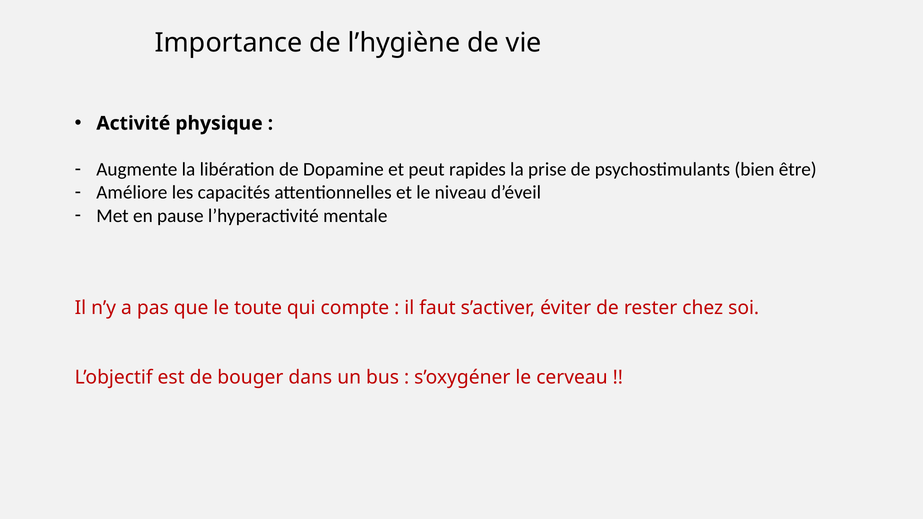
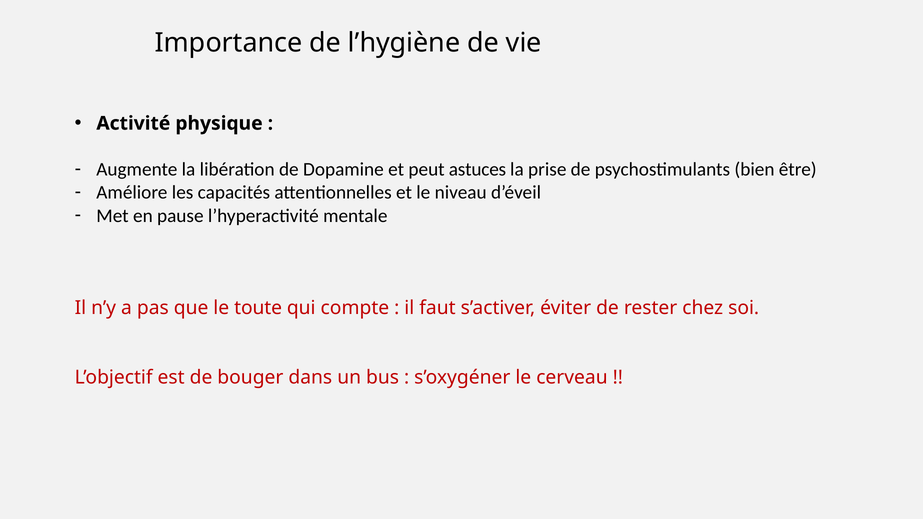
rapides: rapides -> astuces
